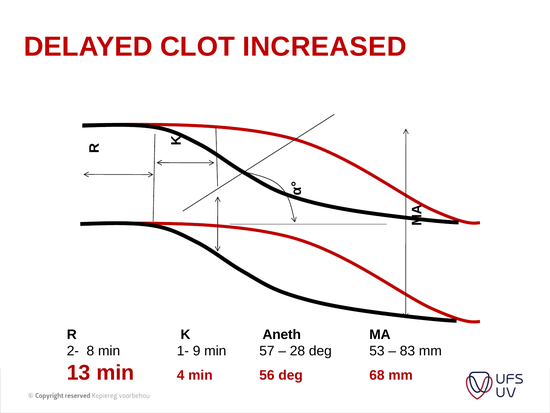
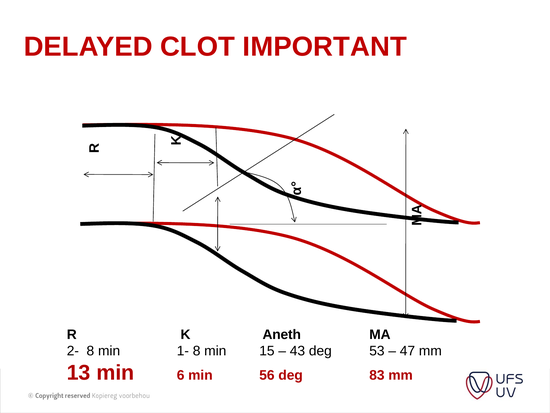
INCREASED: INCREASED -> IMPORTANT
1- 9: 9 -> 8
57: 57 -> 15
28: 28 -> 43
83: 83 -> 47
4: 4 -> 6
68: 68 -> 83
